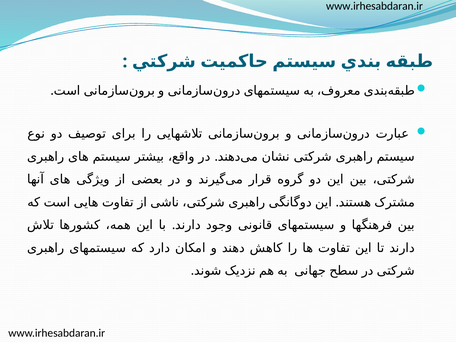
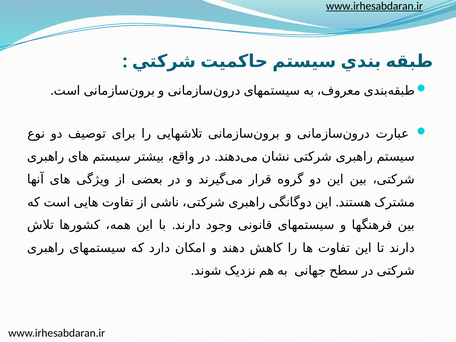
www.irhesabdaran.ir at (375, 6) underline: none -> present
